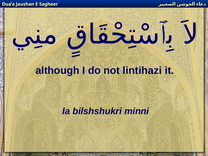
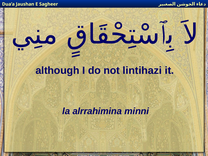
bilshshukri: bilshshukri -> alrrahimina
